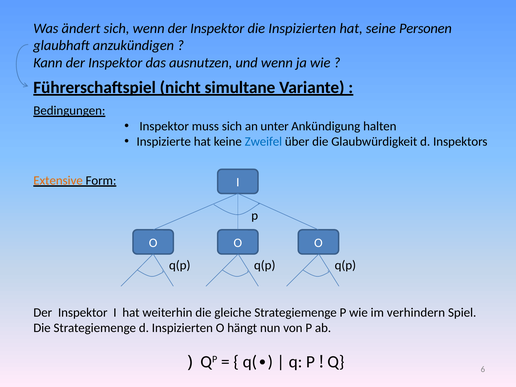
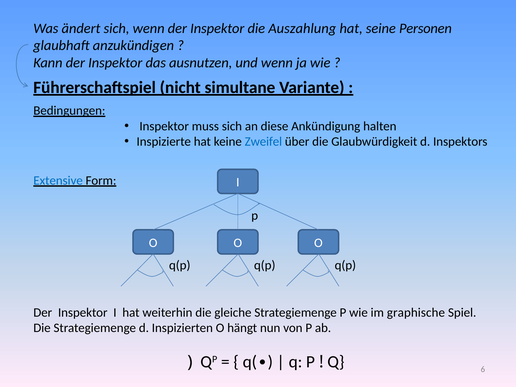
die Inspizierten: Inspizierten -> Auszahlung
unter: unter -> diese
Extensive colour: orange -> blue
verhindern: verhindern -> graphische
